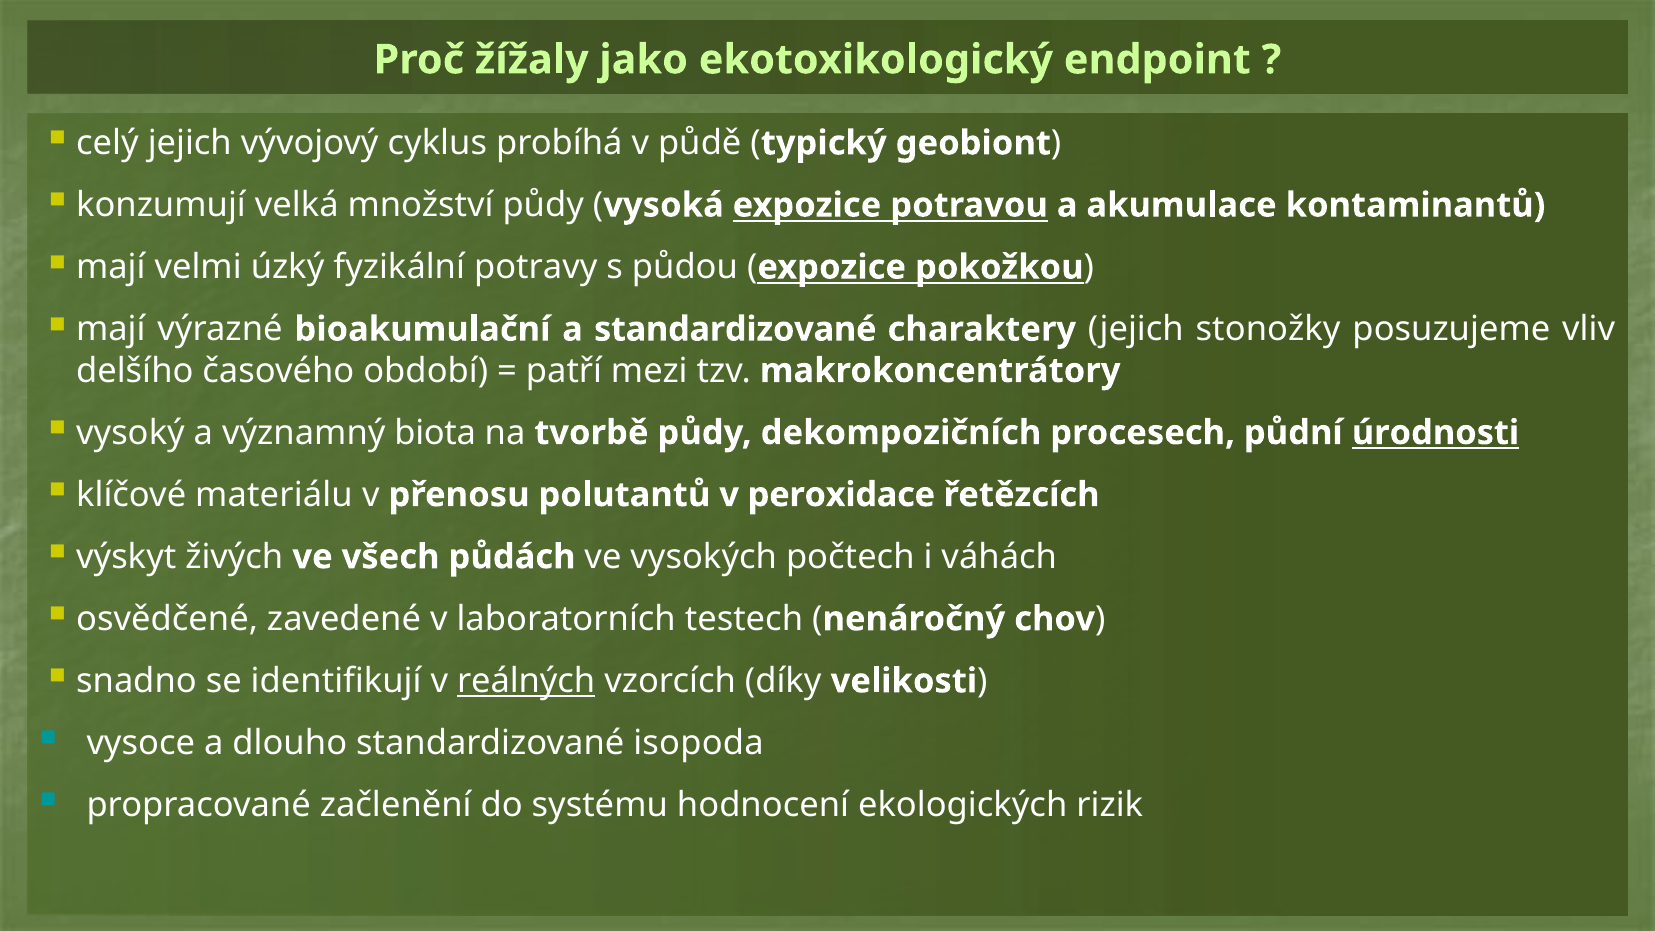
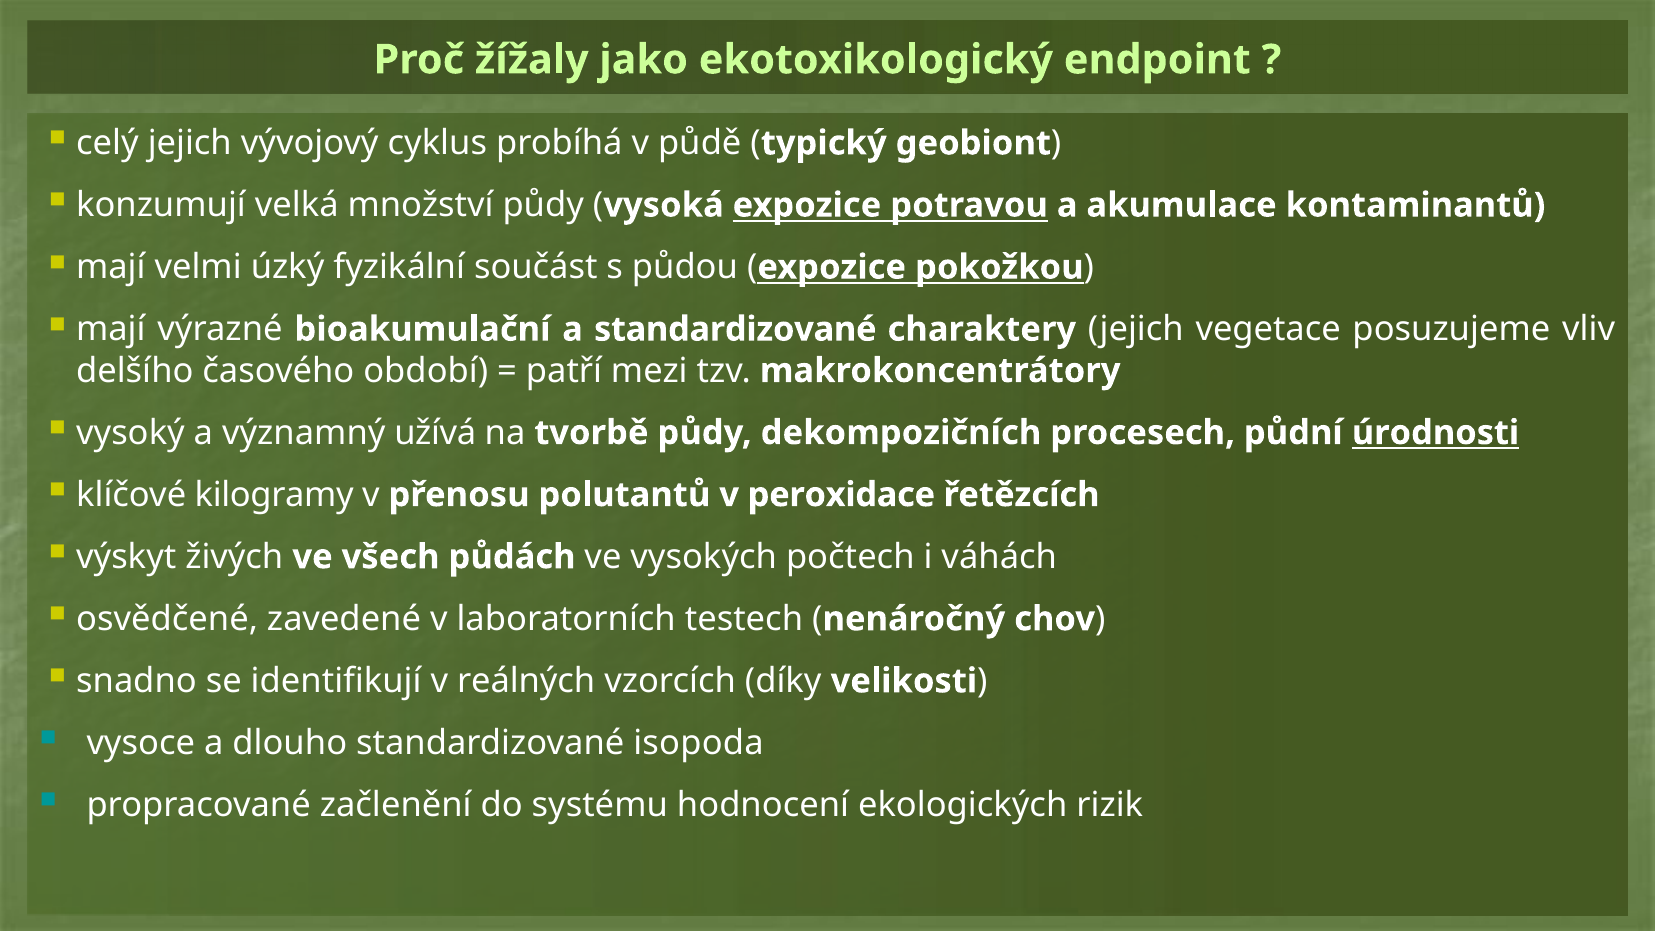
potravy: potravy -> součást
stonožky: stonožky -> vegetace
biota: biota -> užívá
materiálu: materiálu -> kilogramy
reálných underline: present -> none
